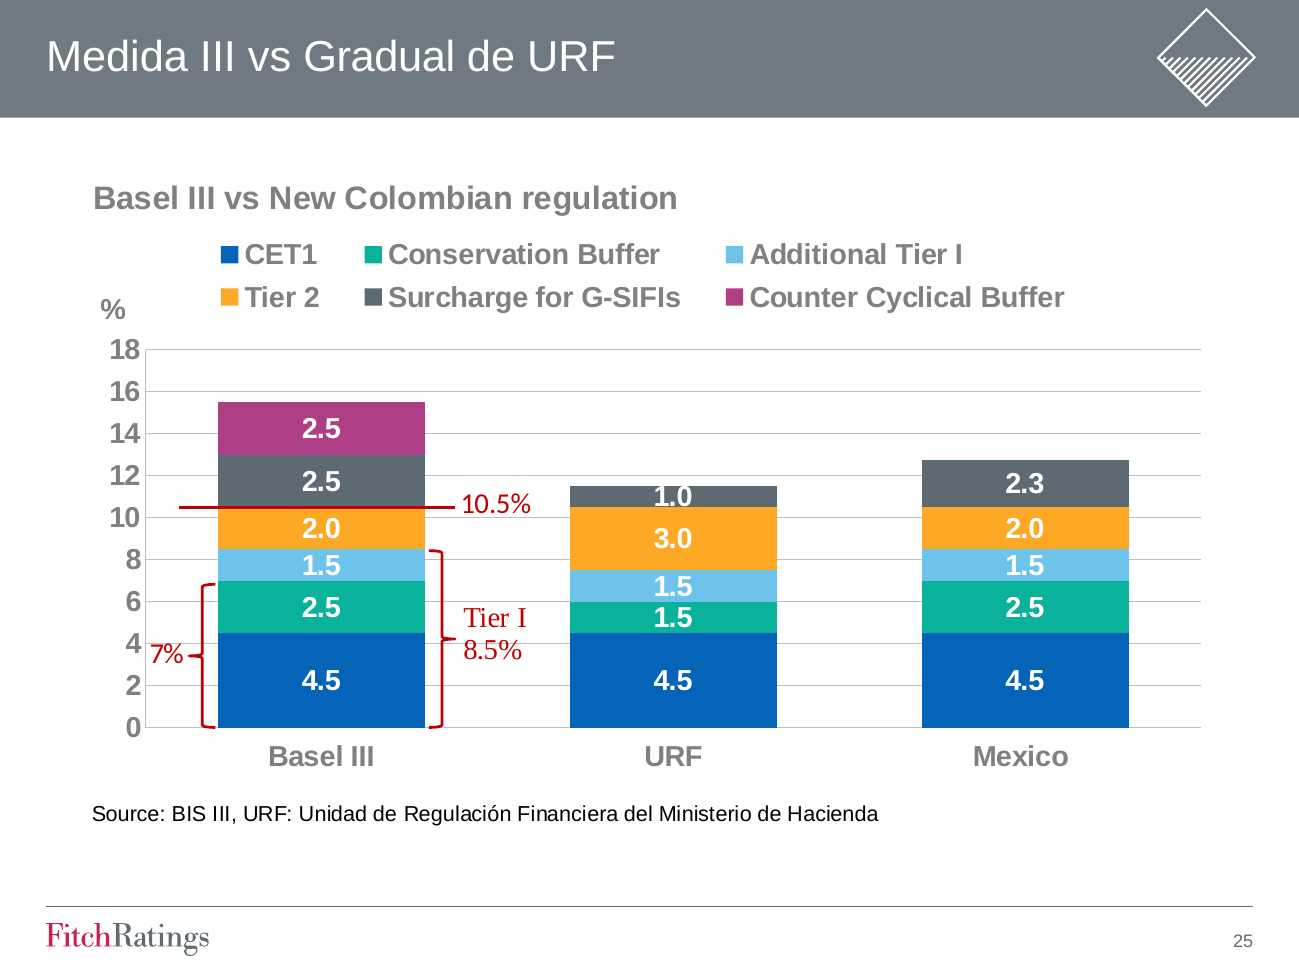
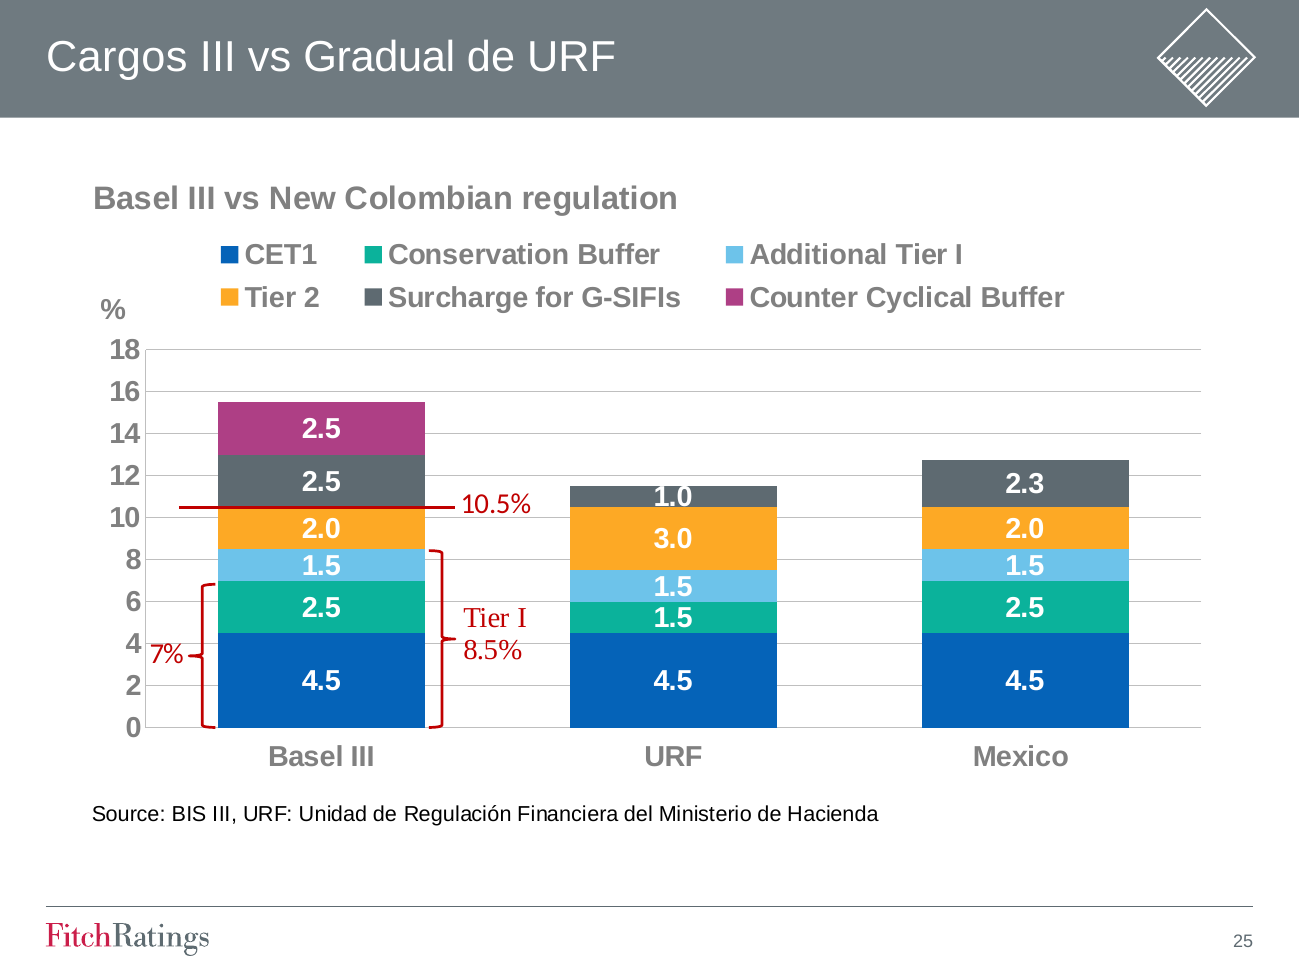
Medida: Medida -> Cargos
